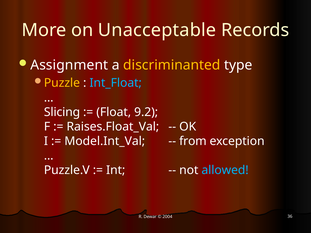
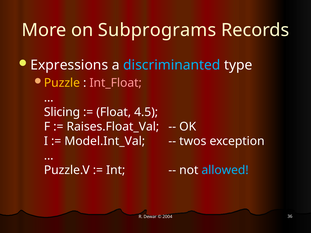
Unacceptable: Unacceptable -> Subprograms
Assignment: Assignment -> Expressions
discriminanted colour: yellow -> light blue
Int_Float colour: light blue -> pink
9.2: 9.2 -> 4.5
from: from -> twos
